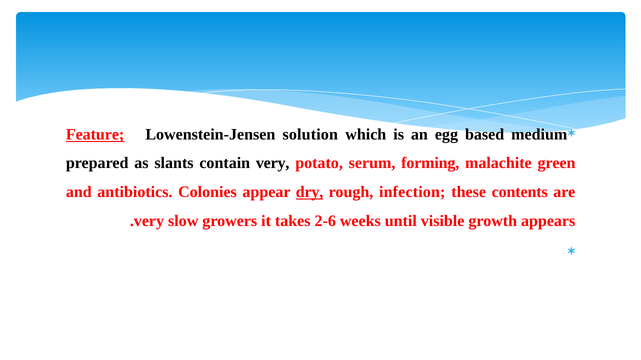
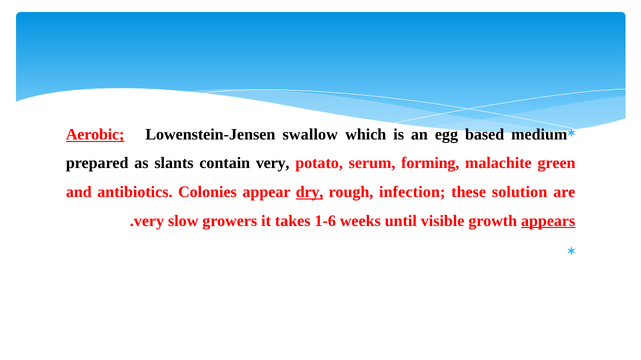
Feature: Feature -> Aerobic
solution: solution -> swallow
contents: contents -> solution
2-6: 2-6 -> 1-6
appears underline: none -> present
